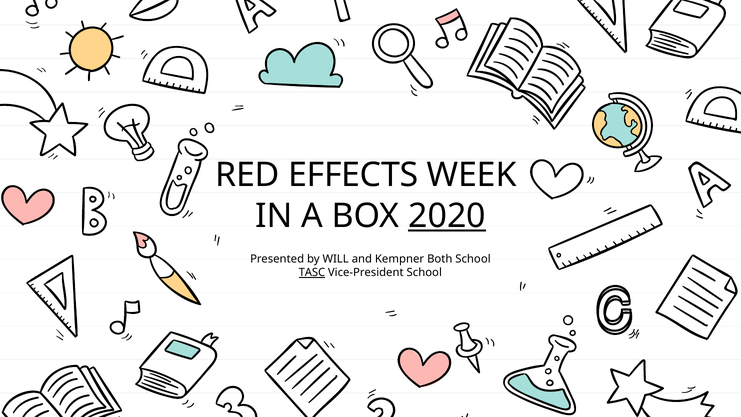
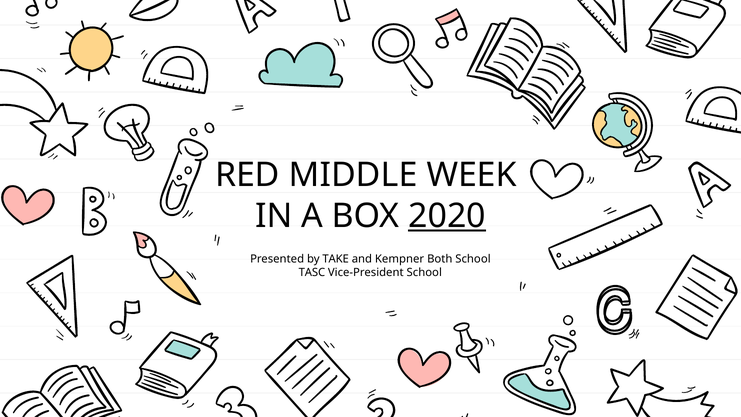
EFFECTS: EFFECTS -> MIDDLE
WILL: WILL -> TAKE
TASC underline: present -> none
